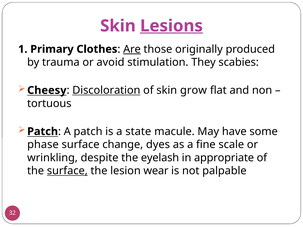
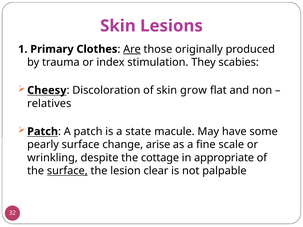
Lesions underline: present -> none
avoid: avoid -> index
Discoloration underline: present -> none
tortuous: tortuous -> relatives
phase: phase -> pearly
dyes: dyes -> arise
eyelash: eyelash -> cottage
wear: wear -> clear
